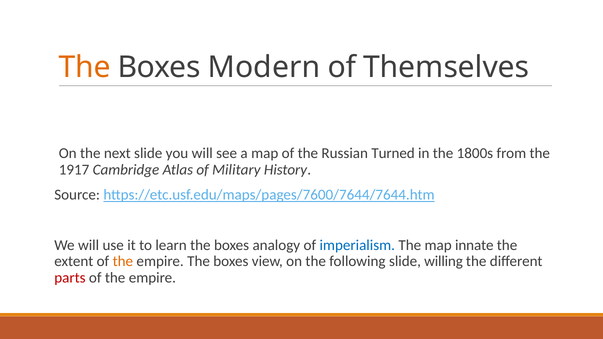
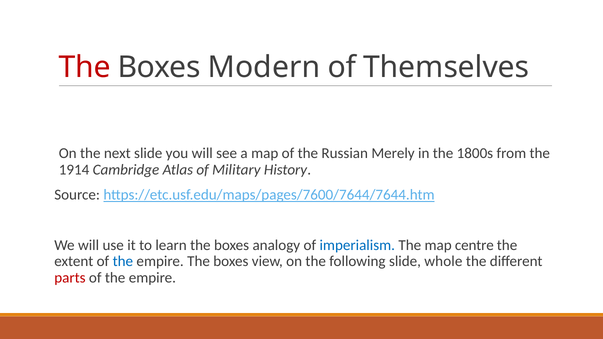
The at (85, 68) colour: orange -> red
Turned: Turned -> Merely
1917: 1917 -> 1914
innate: innate -> centre
the at (123, 262) colour: orange -> blue
willing: willing -> whole
